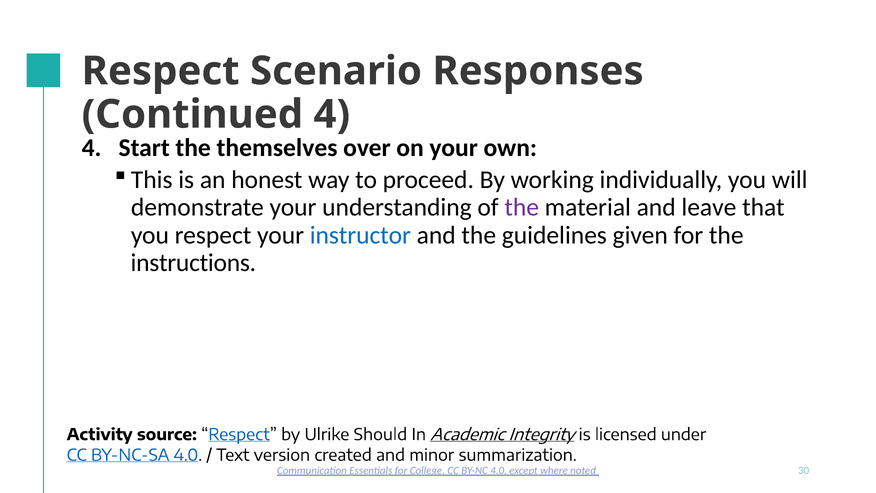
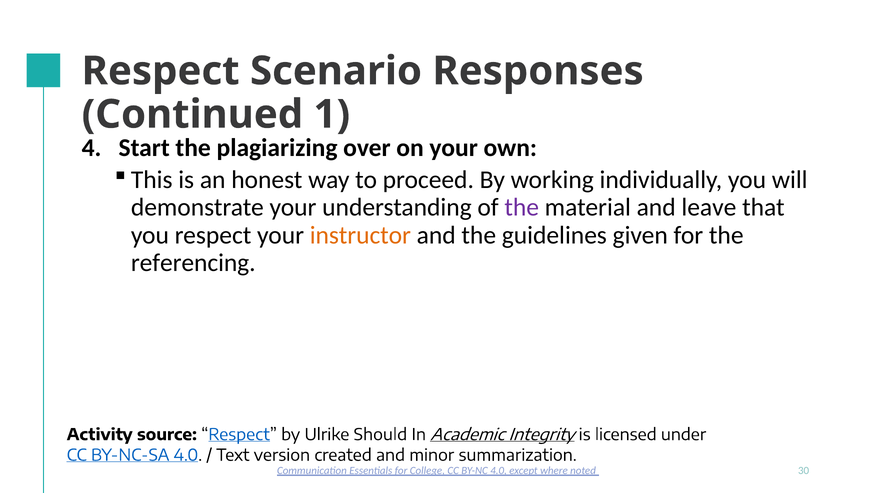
4 at (332, 114): 4 -> 1
themselves: themselves -> plagiarizing
instructor colour: blue -> orange
instructions: instructions -> referencing
